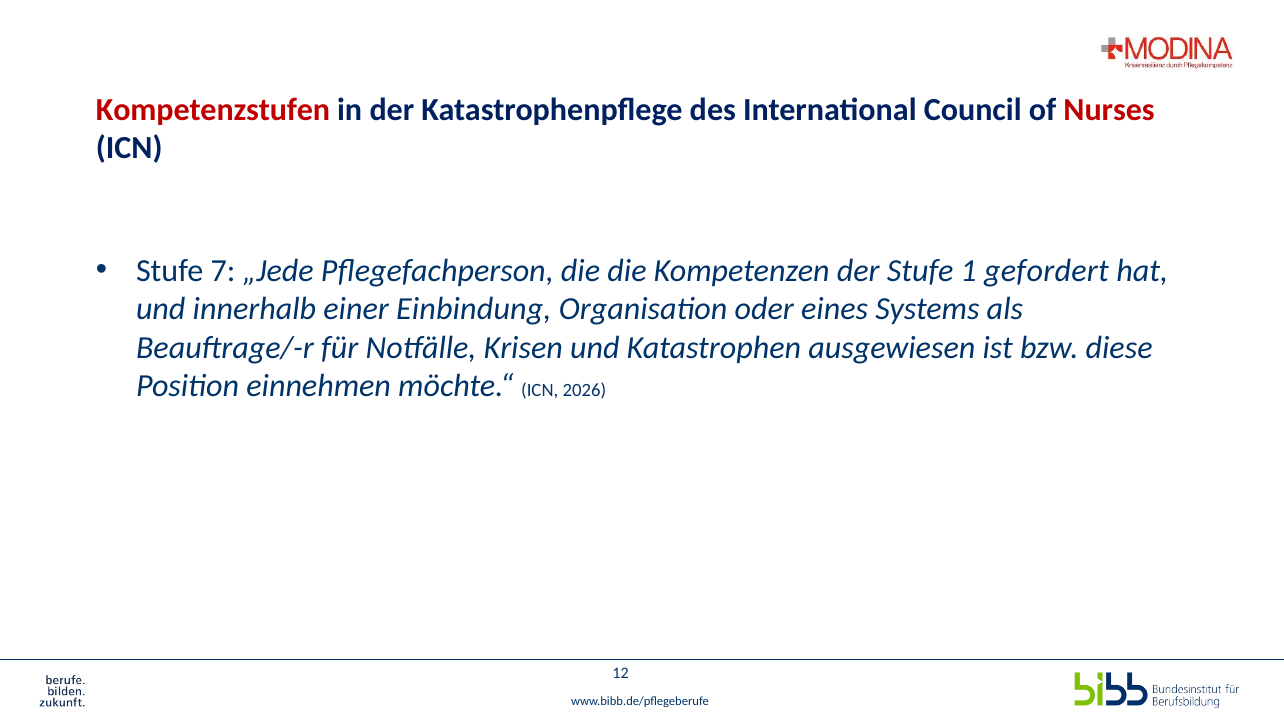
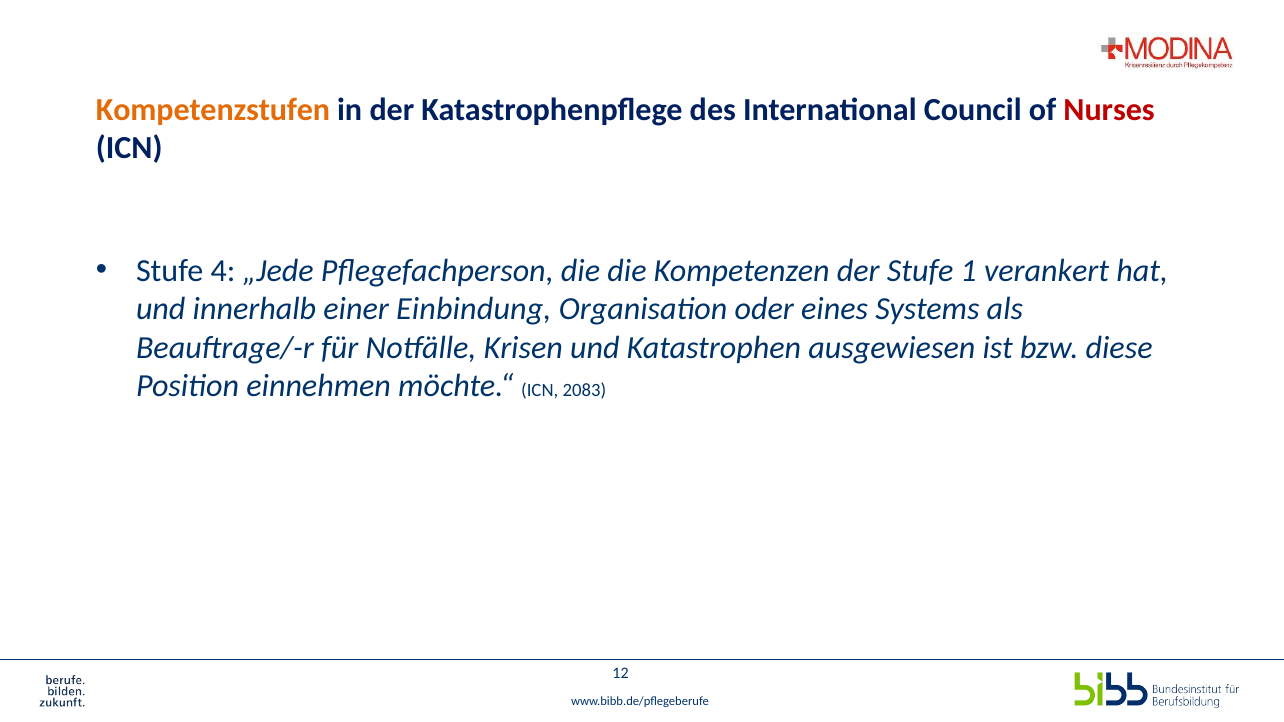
Kompetenzstufen colour: red -> orange
7: 7 -> 4
gefordert: gefordert -> verankert
2026: 2026 -> 2083
